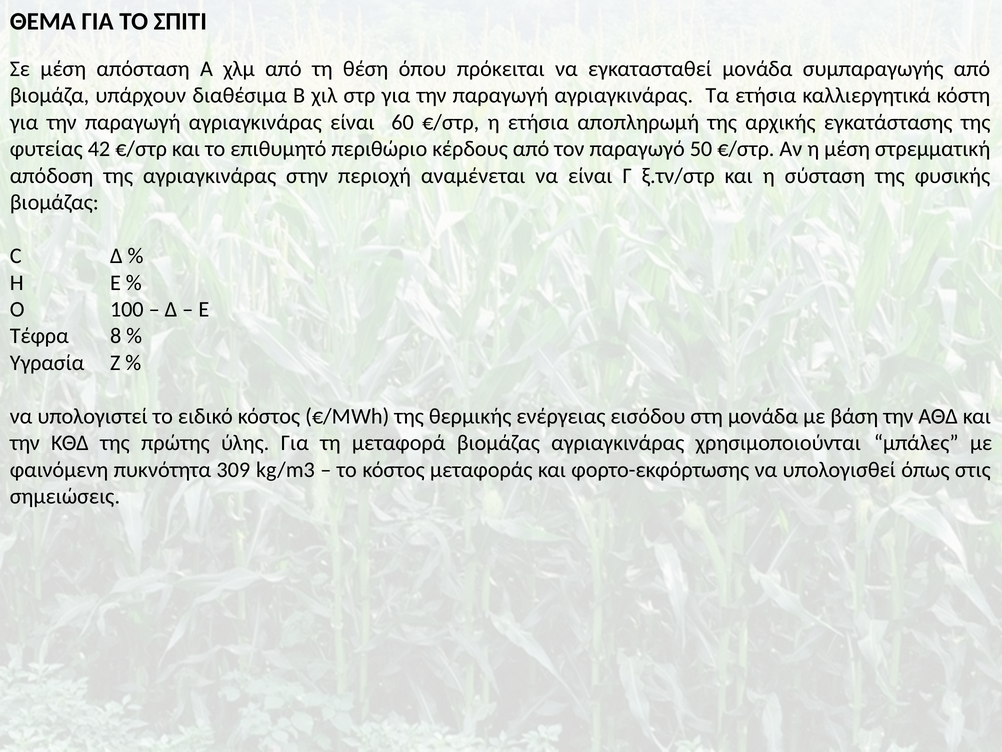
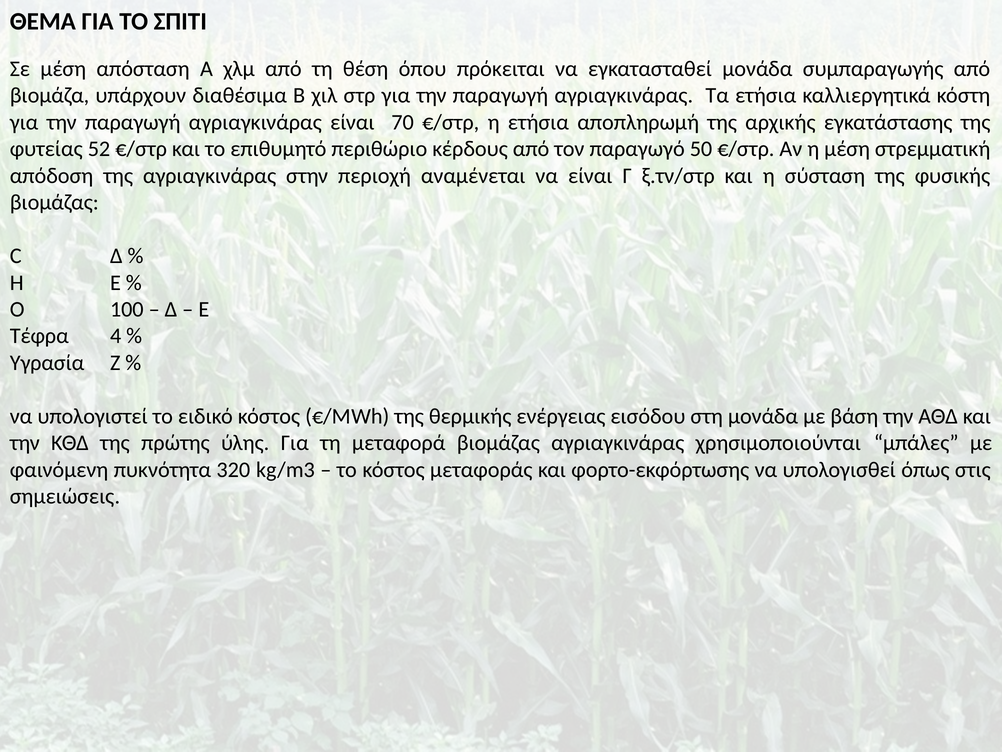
60: 60 -> 70
42: 42 -> 52
8: 8 -> 4
309: 309 -> 320
